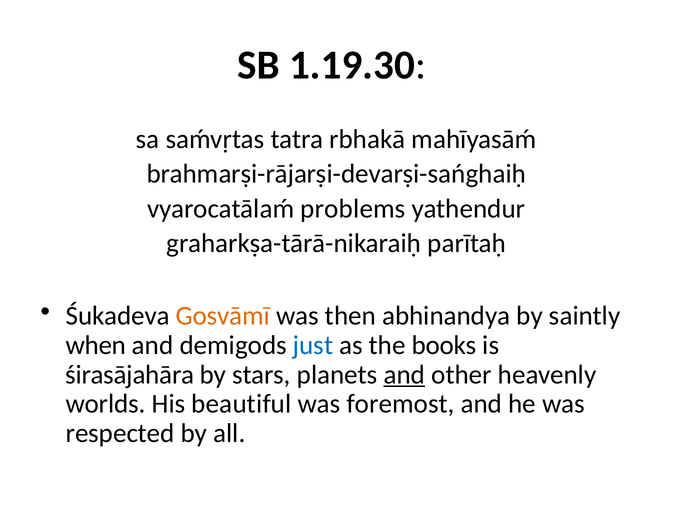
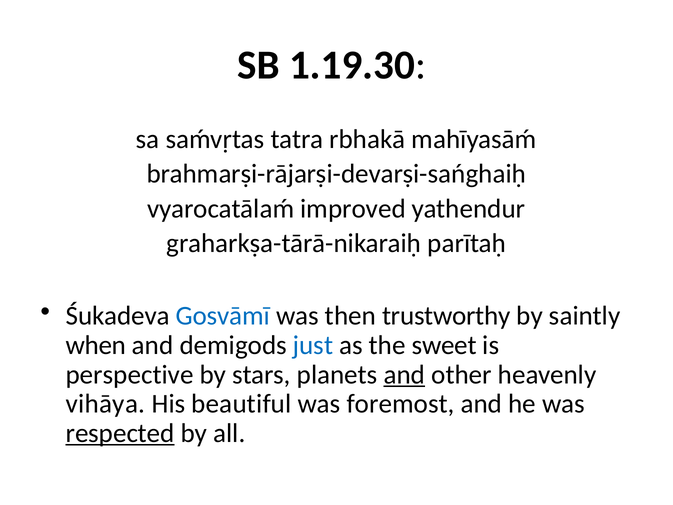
problems: problems -> improved
Gosvāmī colour: orange -> blue
abhinandya: abhinandya -> trustworthy
books: books -> sweet
śirasājahāra: śirasājahāra -> perspective
worlds: worlds -> vihāya
respected underline: none -> present
